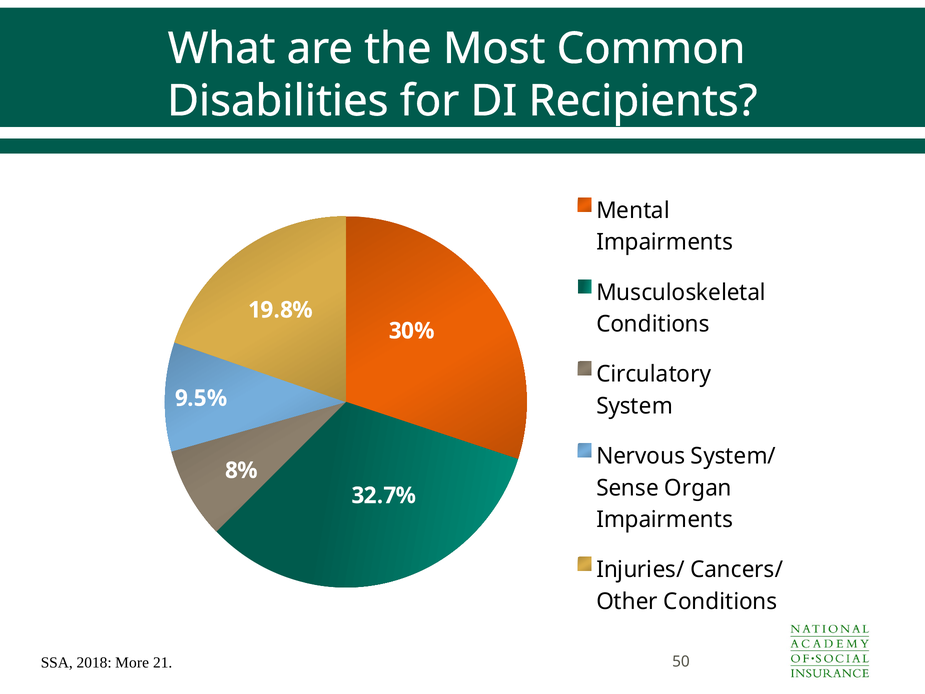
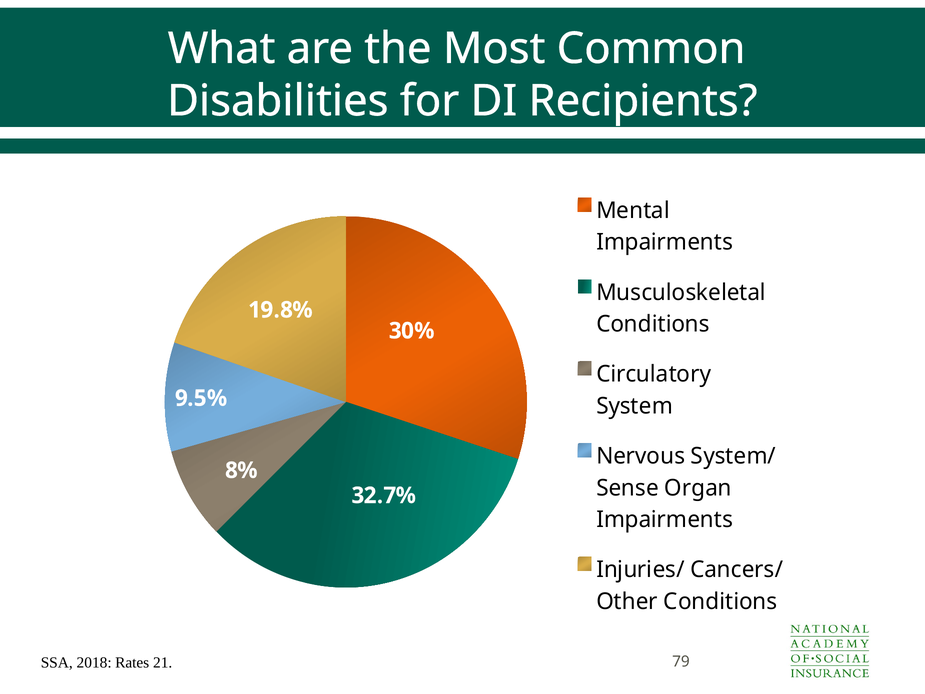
More: More -> Rates
50: 50 -> 79
